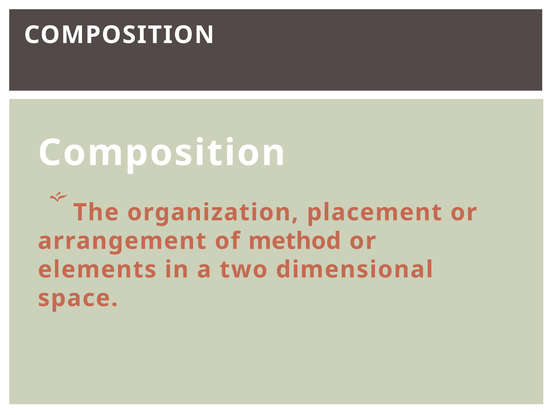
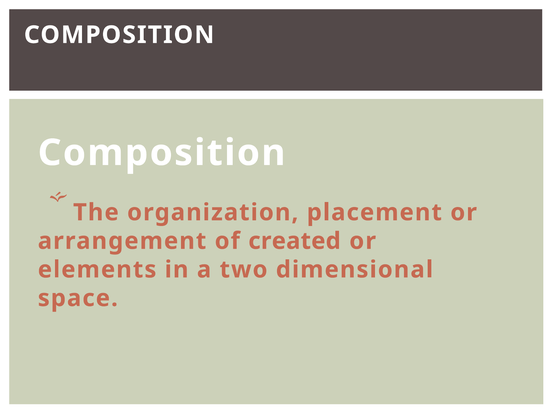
method: method -> created
